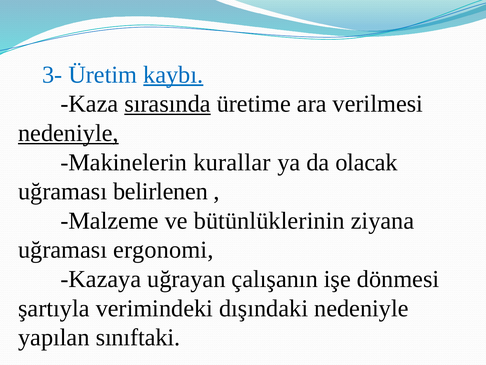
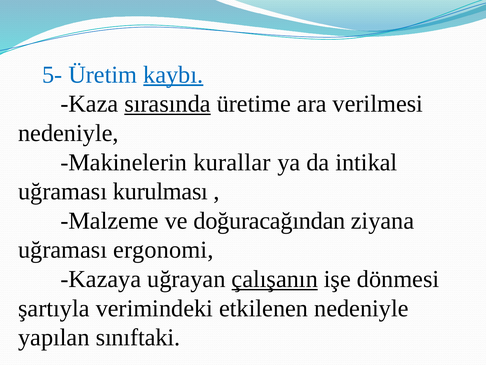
3-: 3- -> 5-
nedeniyle at (68, 133) underline: present -> none
olacak: olacak -> intikal
belirlenen: belirlenen -> kurulması
bütünlüklerinin: bütünlüklerinin -> doğuracağından
çalışanın underline: none -> present
dışındaki: dışındaki -> etkilenen
